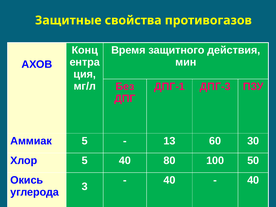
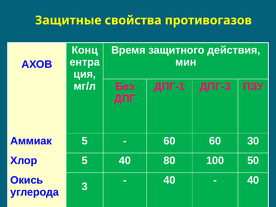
13 at (169, 141): 13 -> 60
